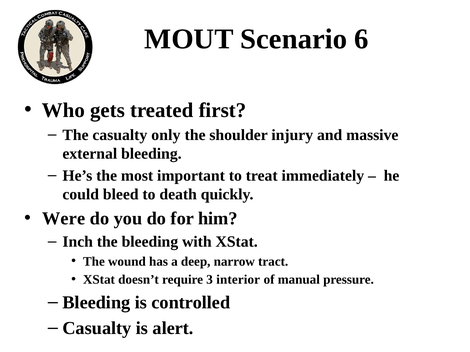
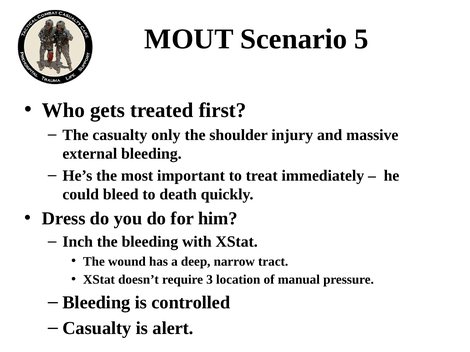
6: 6 -> 5
Were: Were -> Dress
interior: interior -> location
